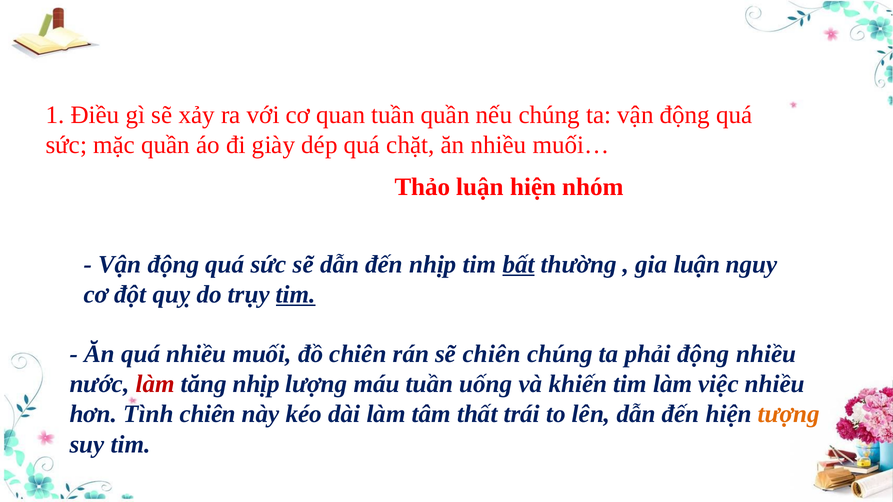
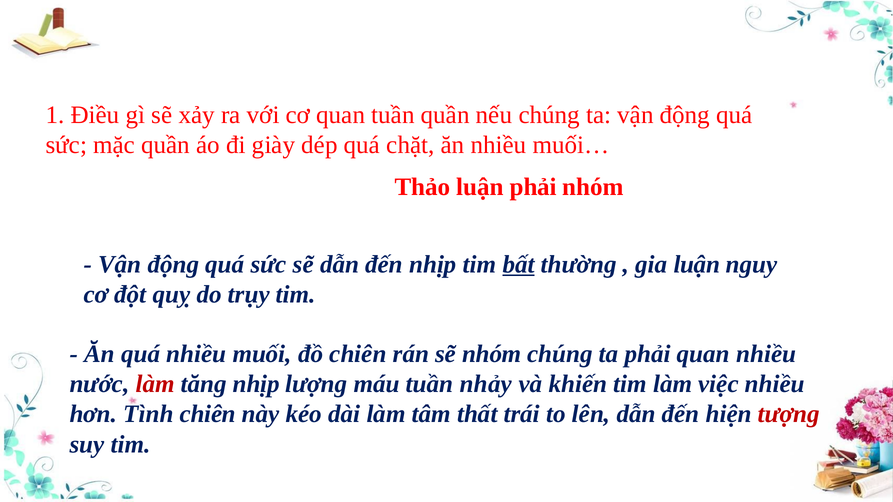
luận hiện: hiện -> phải
tim at (296, 295) underline: present -> none
sẽ chiên: chiên -> nhóm
phải động: động -> quan
uống: uống -> nhảy
tượng colour: orange -> red
